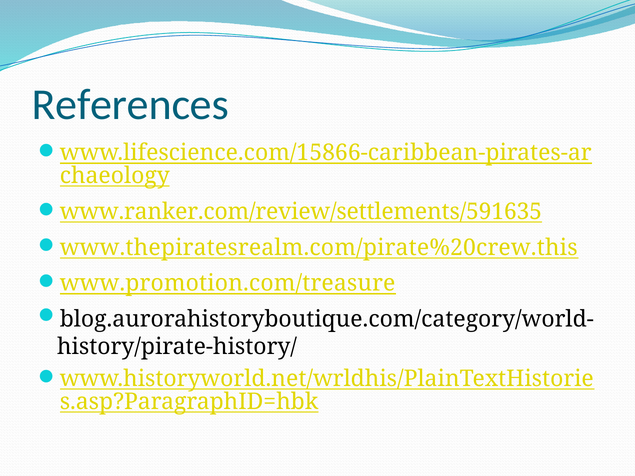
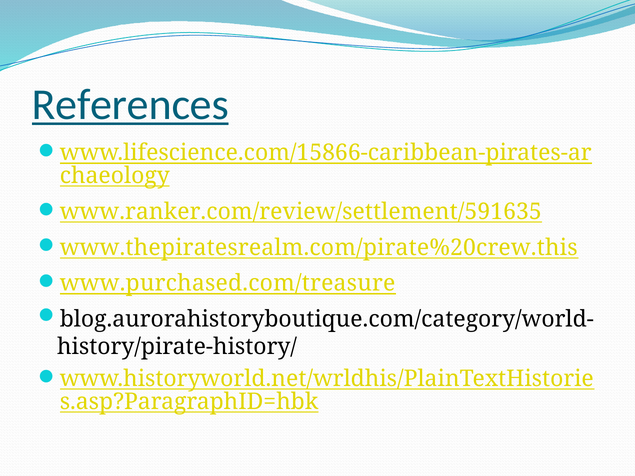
References underline: none -> present
www.ranker.com/review/settlements/591635: www.ranker.com/review/settlements/591635 -> www.ranker.com/review/settlement/591635
www.promotion.com/treasure: www.promotion.com/treasure -> www.purchased.com/treasure
